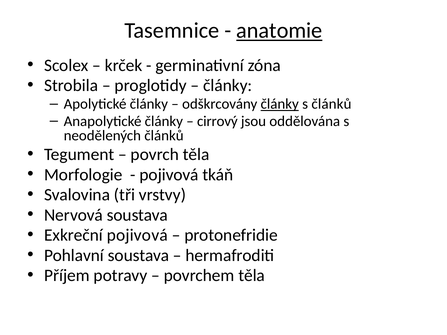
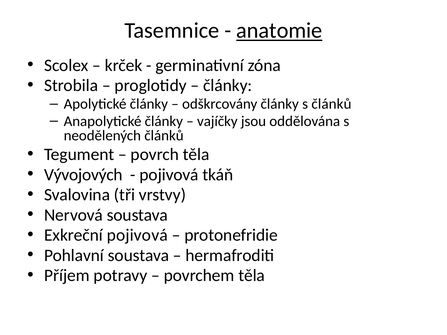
články at (280, 104) underline: present -> none
cirrový: cirrový -> vajíčky
Morfologie: Morfologie -> Vývojových
